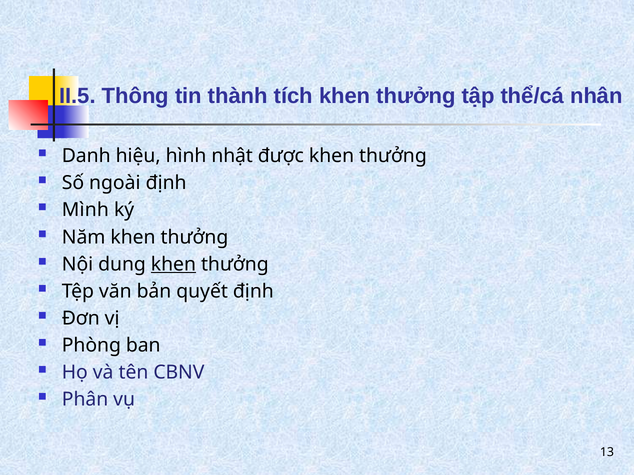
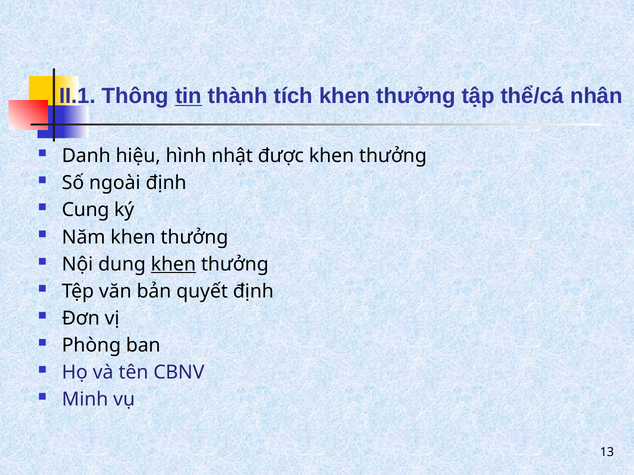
II.5: II.5 -> II.1
tin underline: none -> present
Mình: Mình -> Cung
Phân: Phân -> Minh
